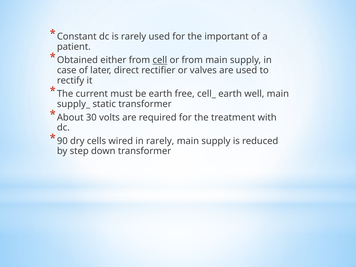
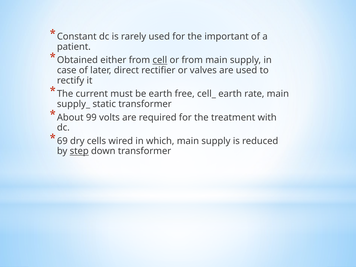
well: well -> rate
30: 30 -> 99
90: 90 -> 69
in rarely: rarely -> which
step underline: none -> present
